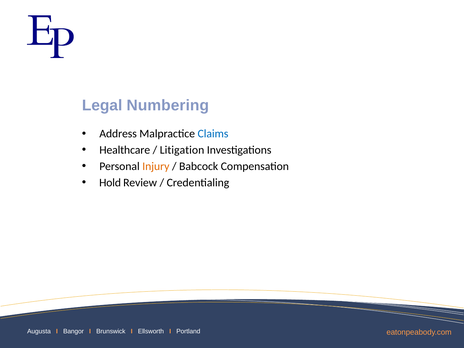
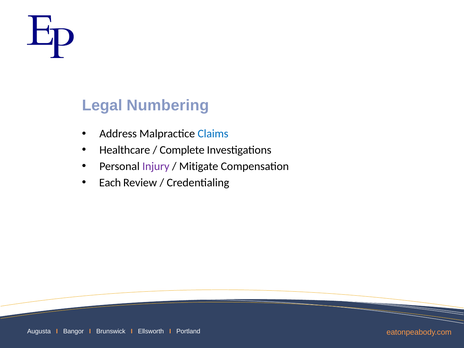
Litigation: Litigation -> Complete
Injury colour: orange -> purple
Babcock: Babcock -> Mitigate
Hold: Hold -> Each
